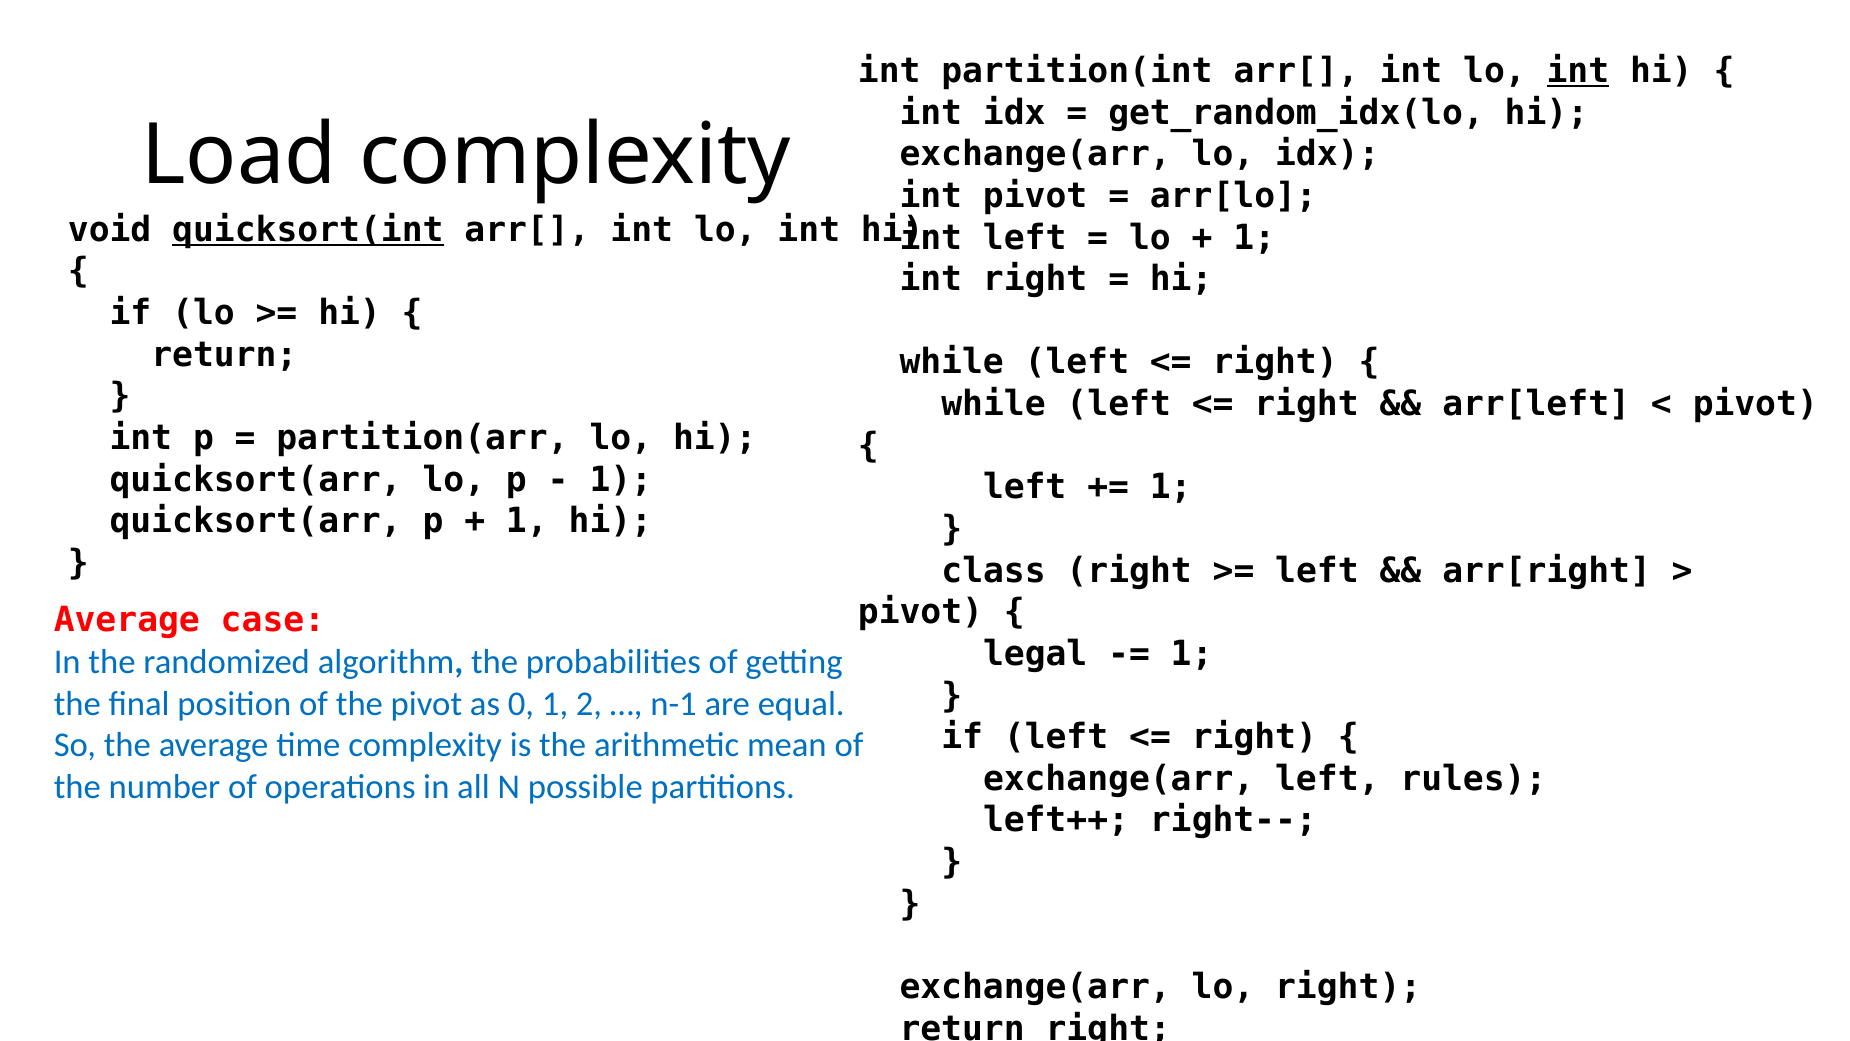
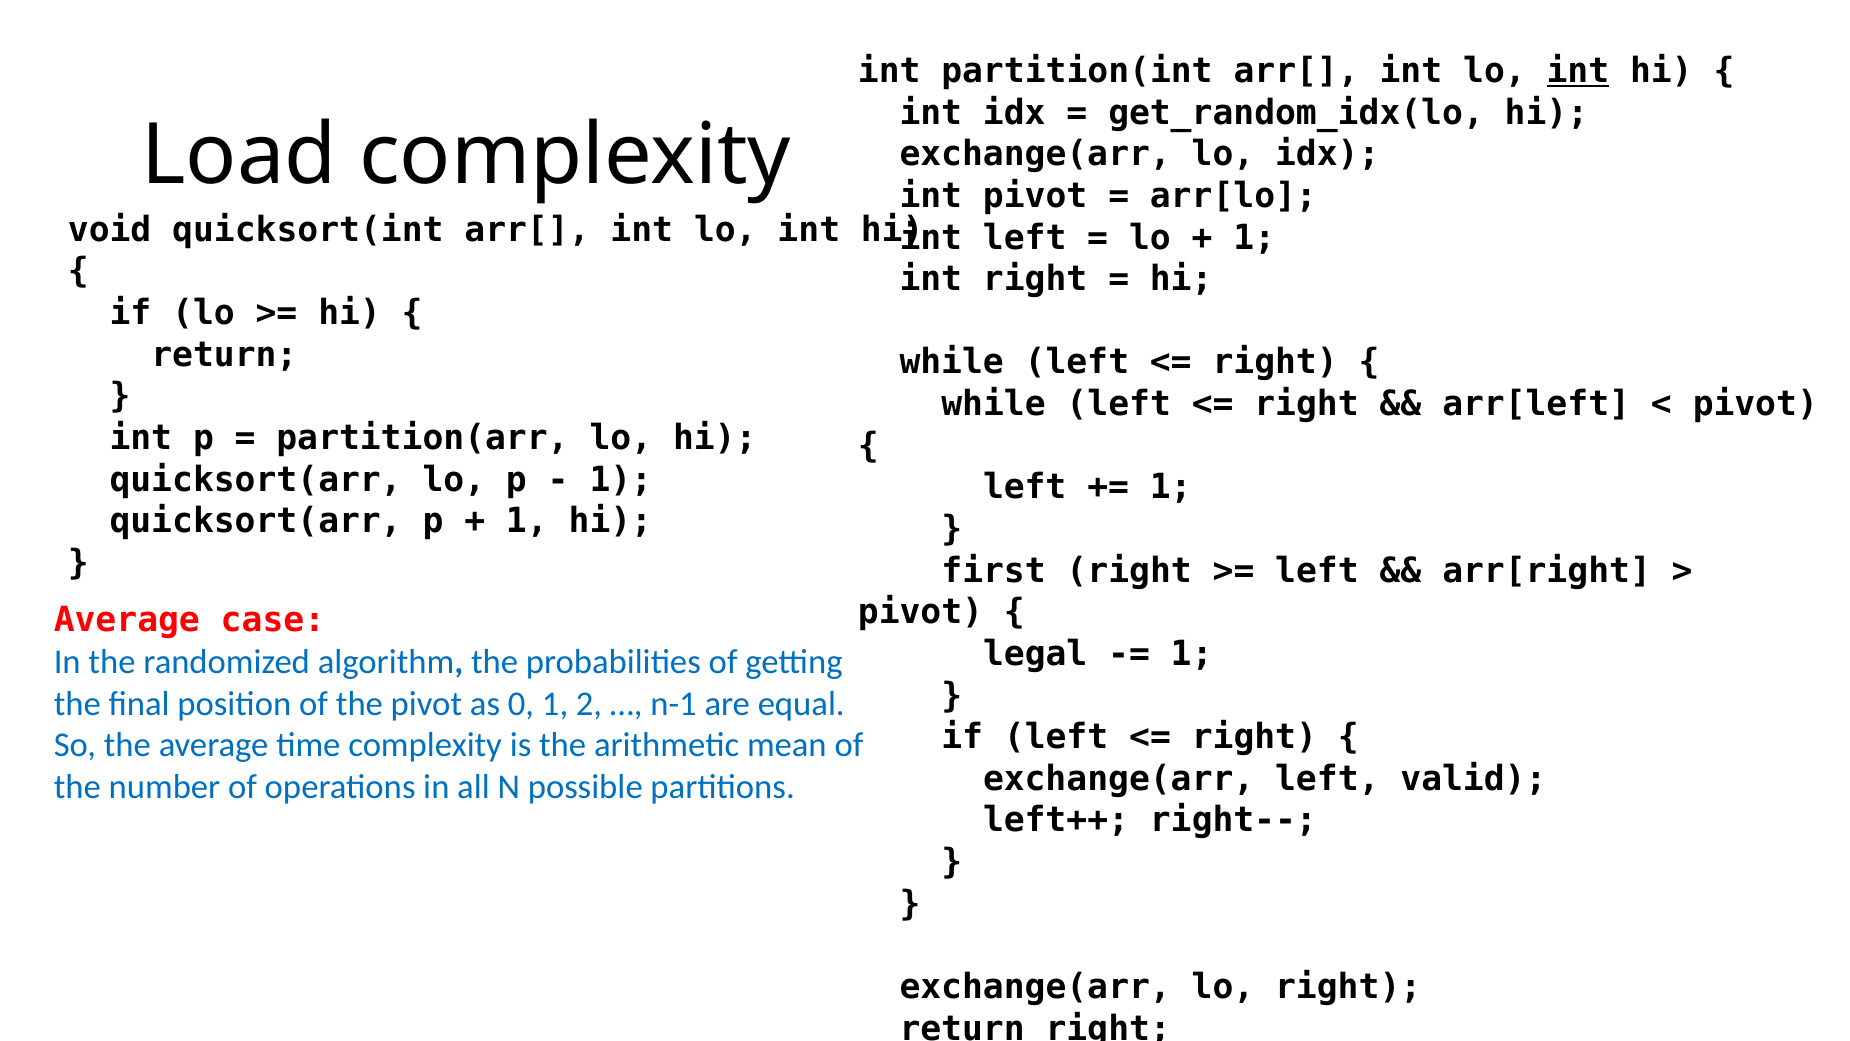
quicksort(int underline: present -> none
class: class -> first
rules: rules -> valid
